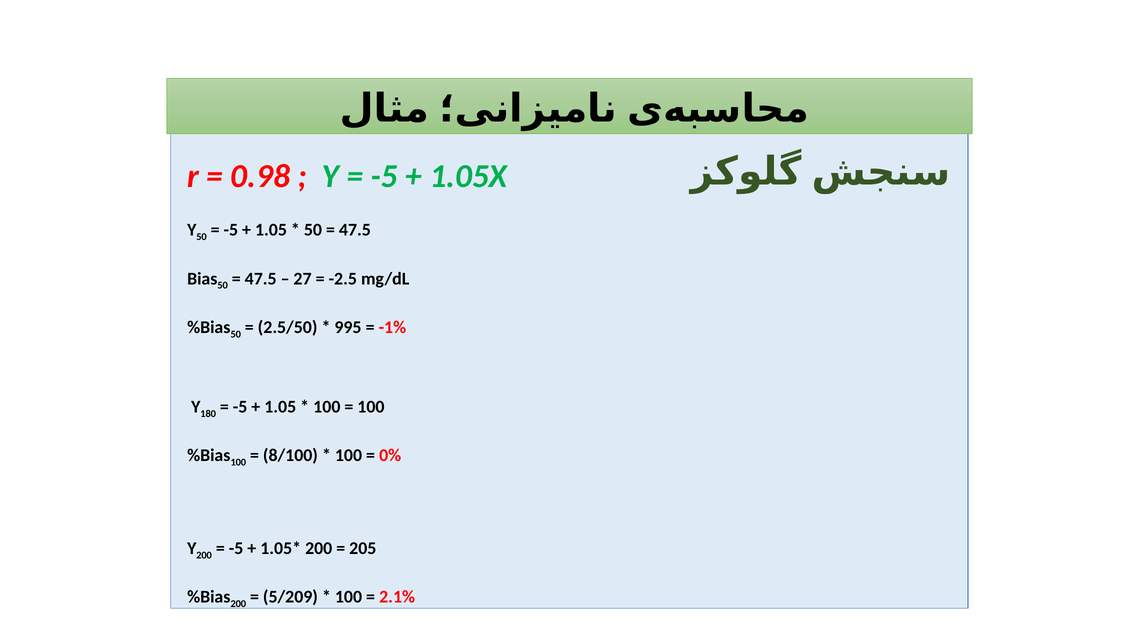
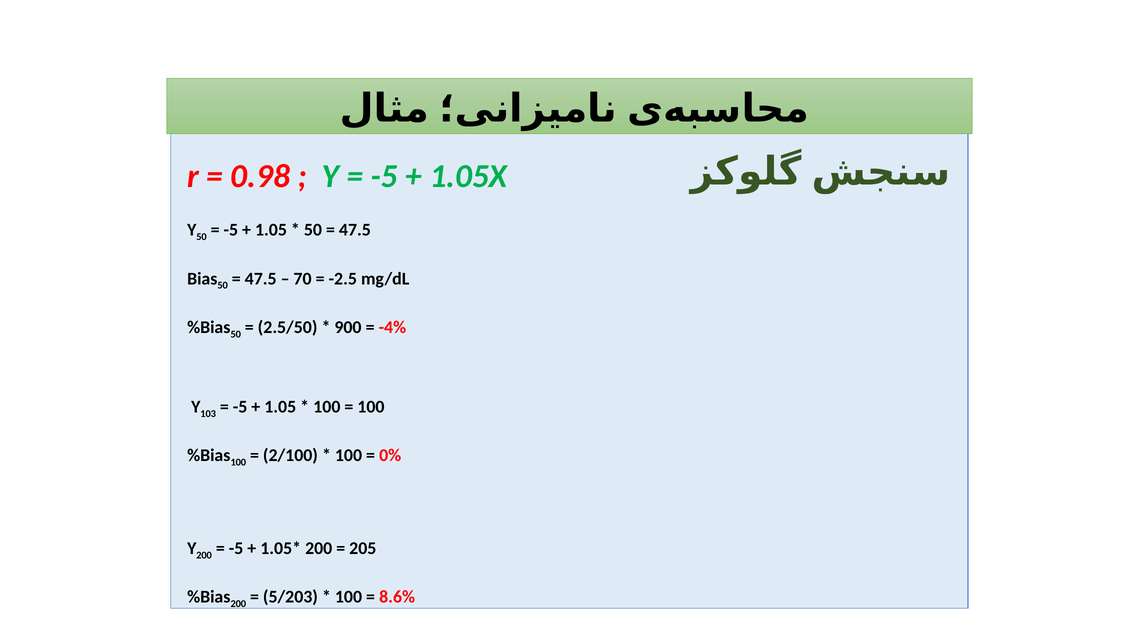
27: 27 -> 70
995: 995 -> 900
-1%: -1% -> -4%
180: 180 -> 103
8/100: 8/100 -> 2/100
5/209: 5/209 -> 5/203
2.1%: 2.1% -> 8.6%
